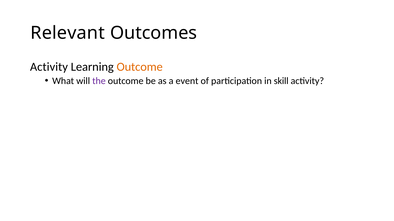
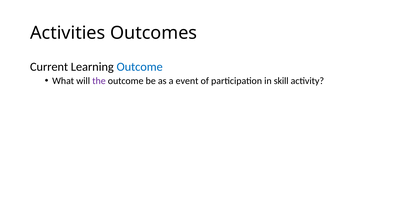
Relevant: Relevant -> Activities
Activity at (49, 67): Activity -> Current
Outcome at (140, 67) colour: orange -> blue
